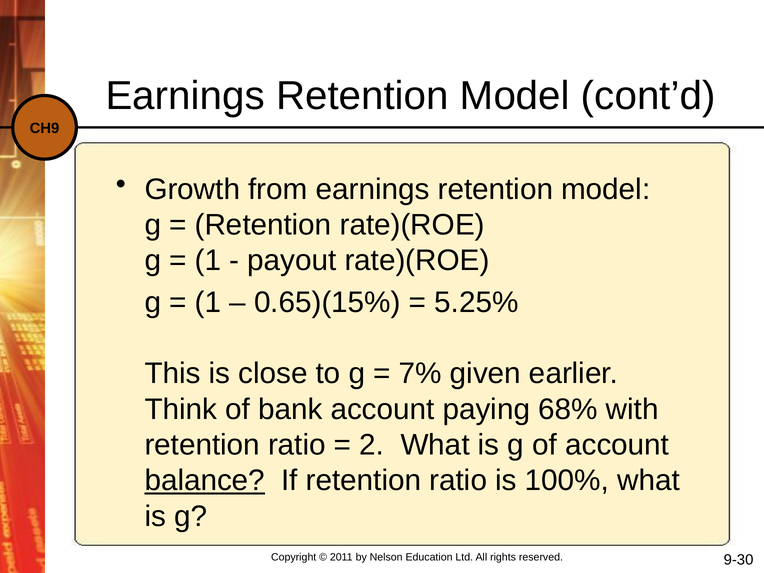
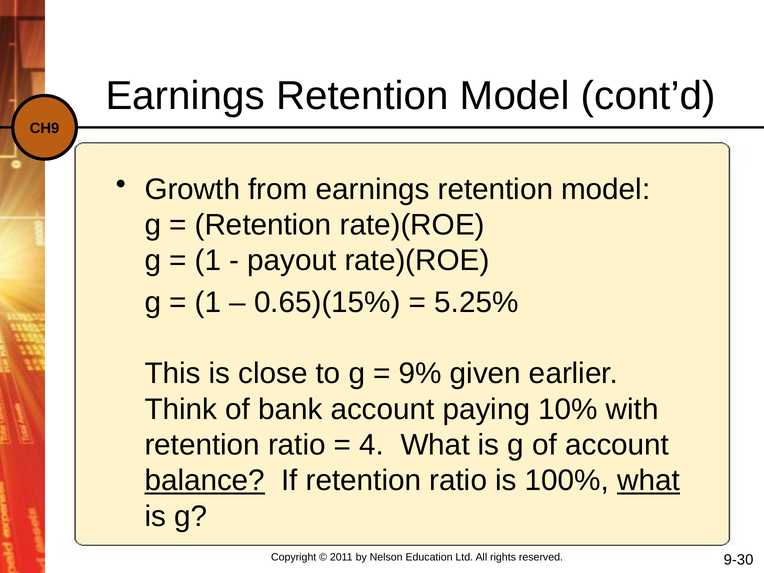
7%: 7% -> 9%
68%: 68% -> 10%
2: 2 -> 4
what at (649, 481) underline: none -> present
